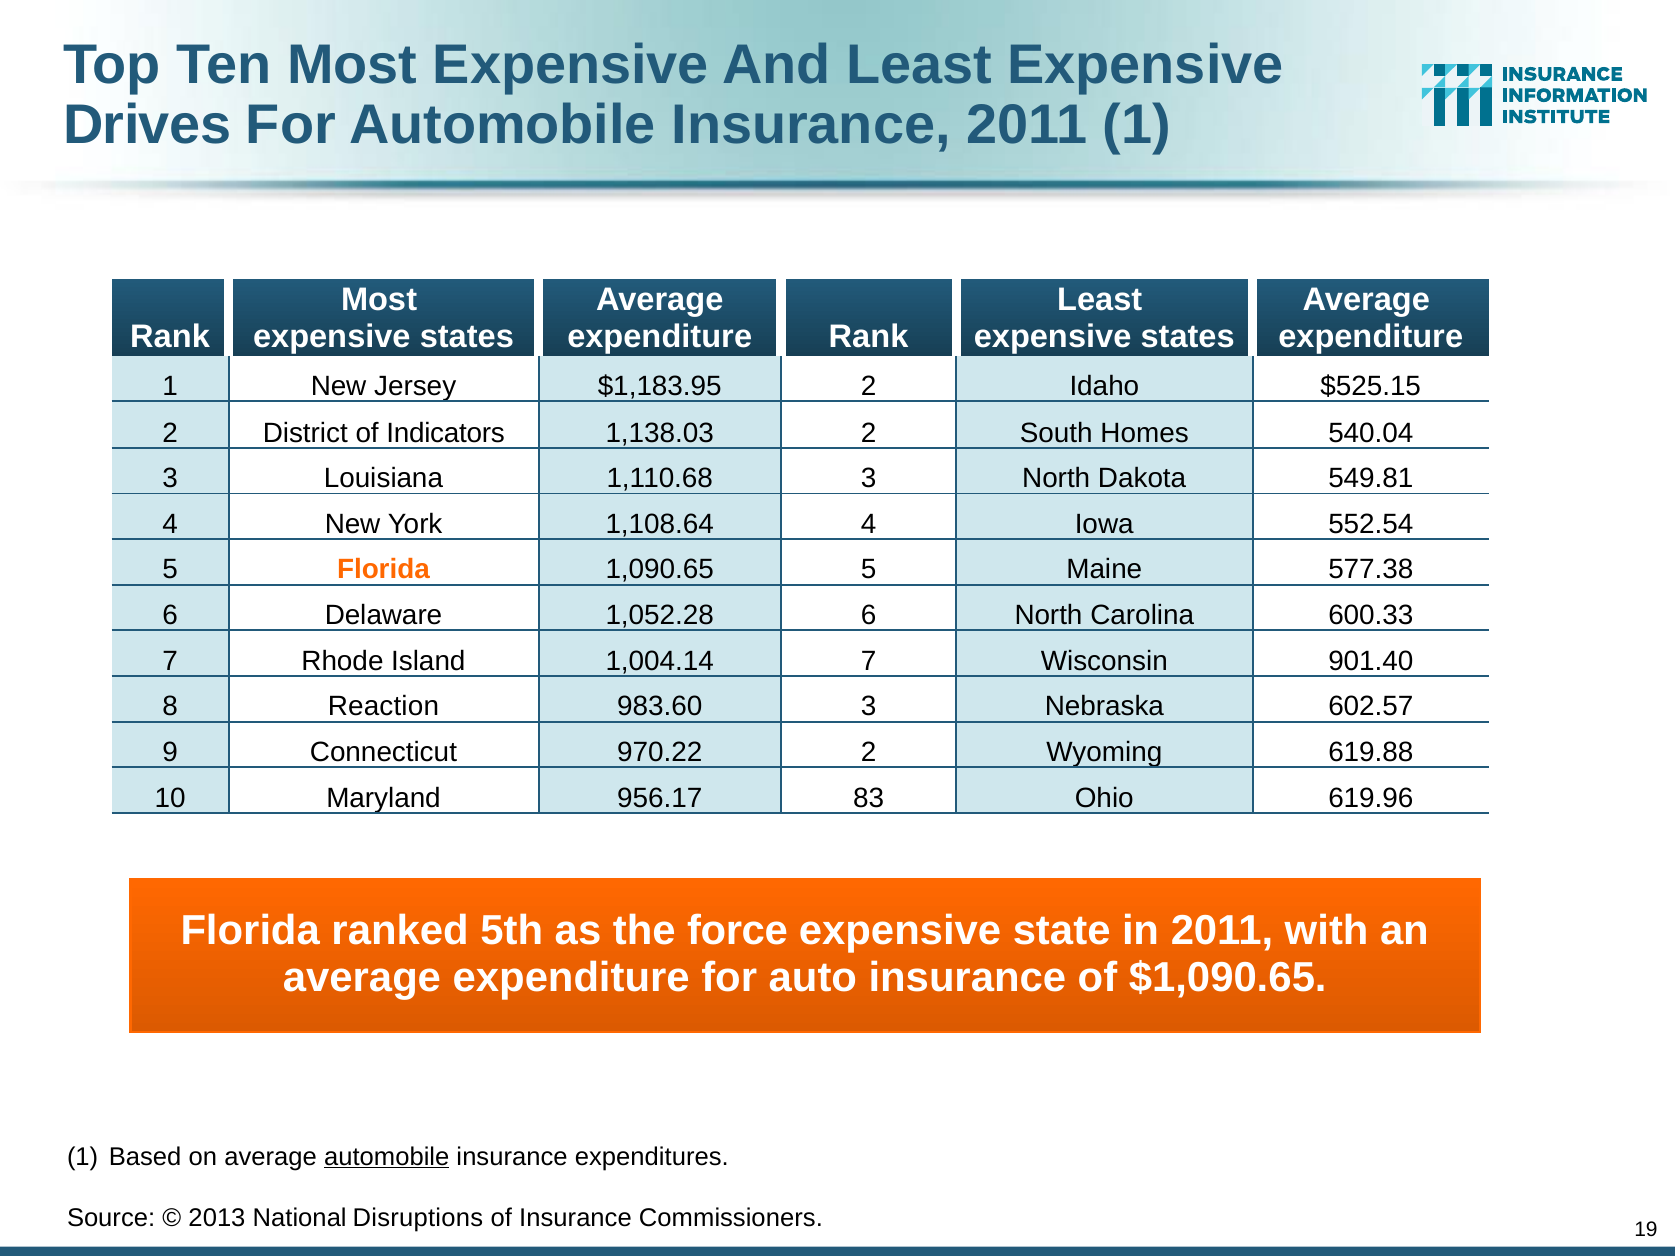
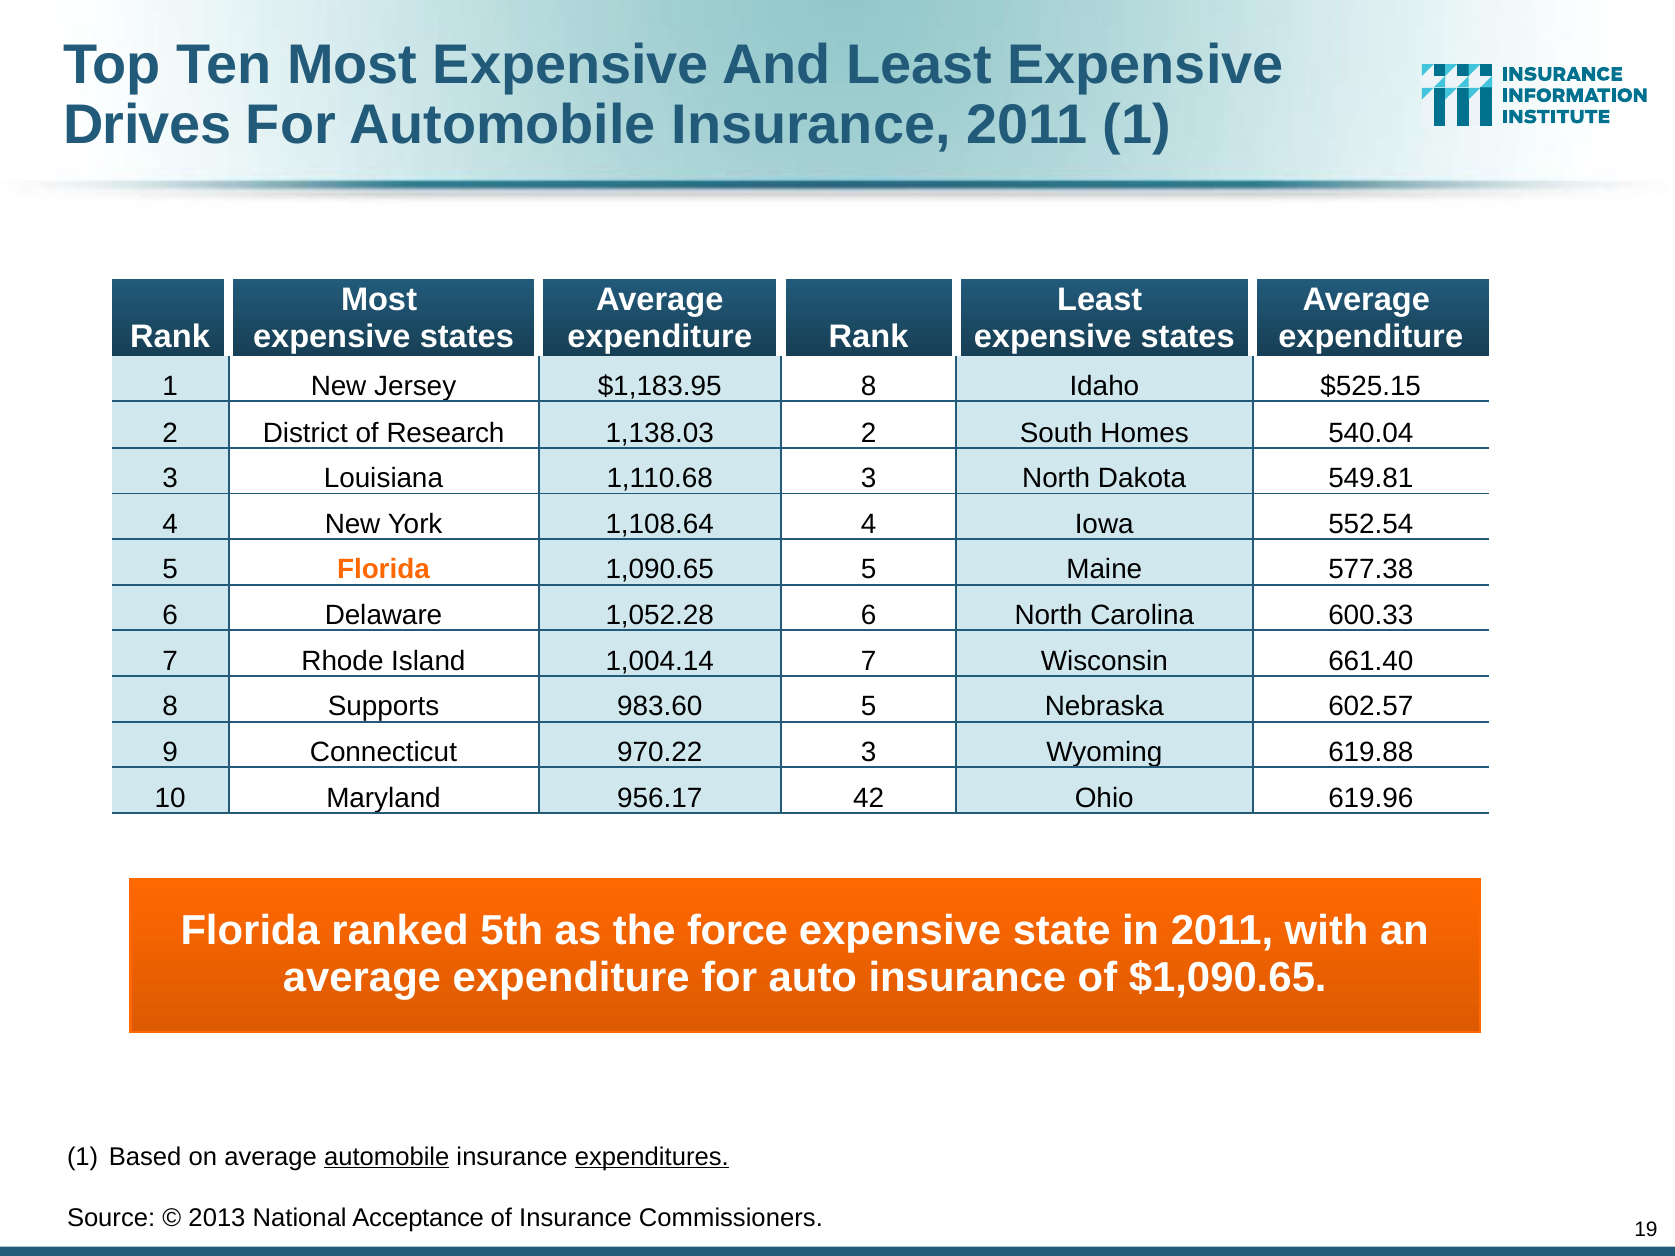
$1,183.95 2: 2 -> 8
Indicators: Indicators -> Research
901.40: 901.40 -> 661.40
Reaction: Reaction -> Supports
983.60 3: 3 -> 5
970.22 2: 2 -> 3
83: 83 -> 42
expenditures underline: none -> present
Disruptions: Disruptions -> Acceptance
